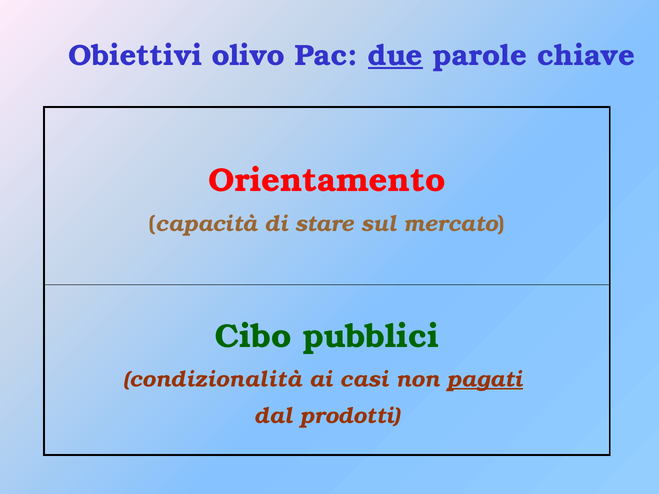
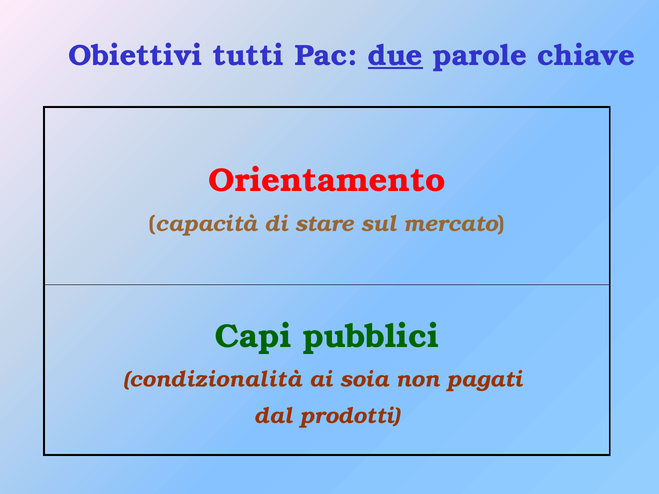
olivo: olivo -> tutti
Cibo: Cibo -> Capi
casi: casi -> soia
pagati underline: present -> none
